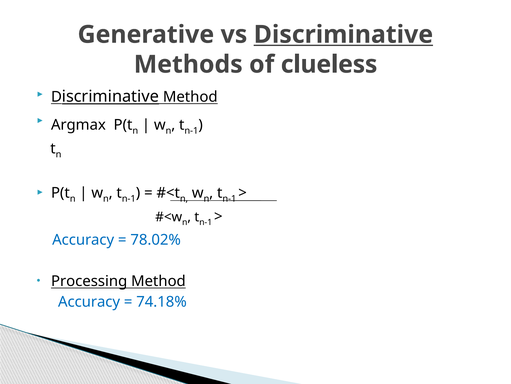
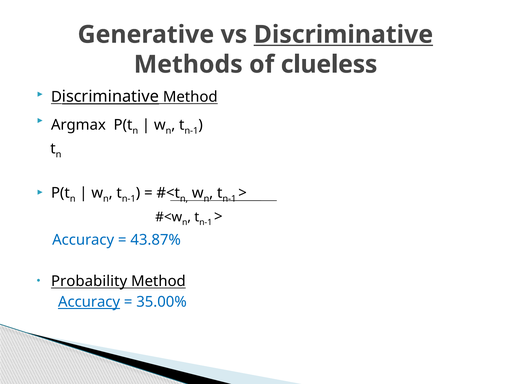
78.02%: 78.02% -> 43.87%
Processing: Processing -> Probability
Accuracy at (89, 301) underline: none -> present
74.18%: 74.18% -> 35.00%
